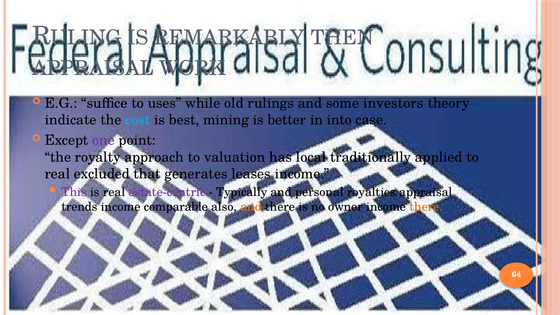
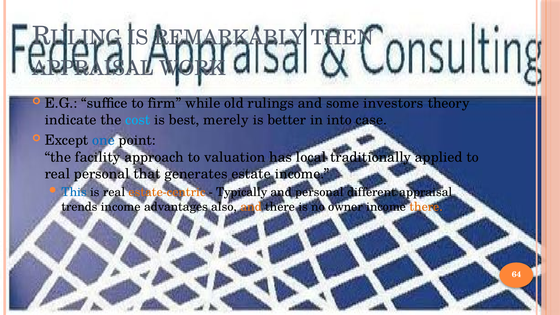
uses: uses -> firm
mining: mining -> merely
one colour: purple -> blue
royalty: royalty -> facility
real excluded: excluded -> personal
leases: leases -> estate
This colour: purple -> blue
estate-centric colour: purple -> orange
royalties: royalties -> different
comparable: comparable -> advantages
